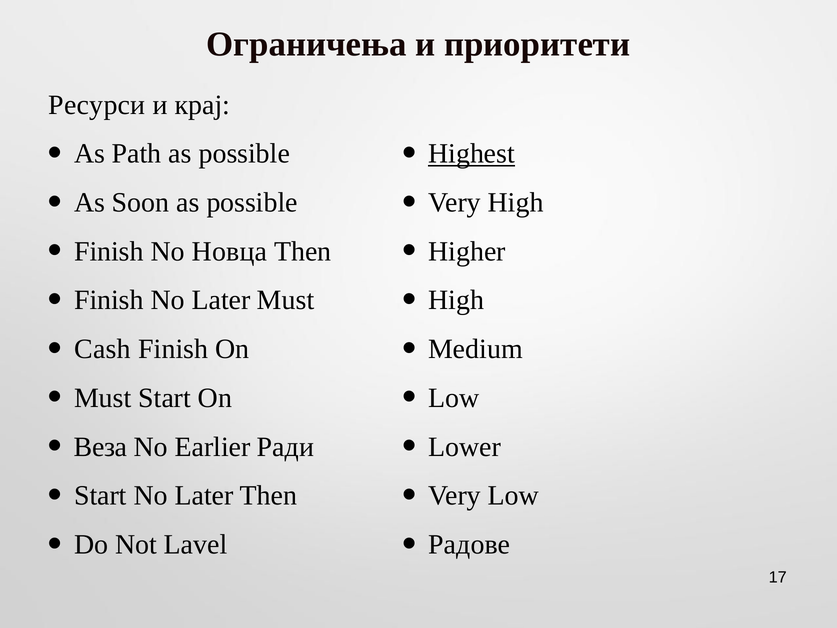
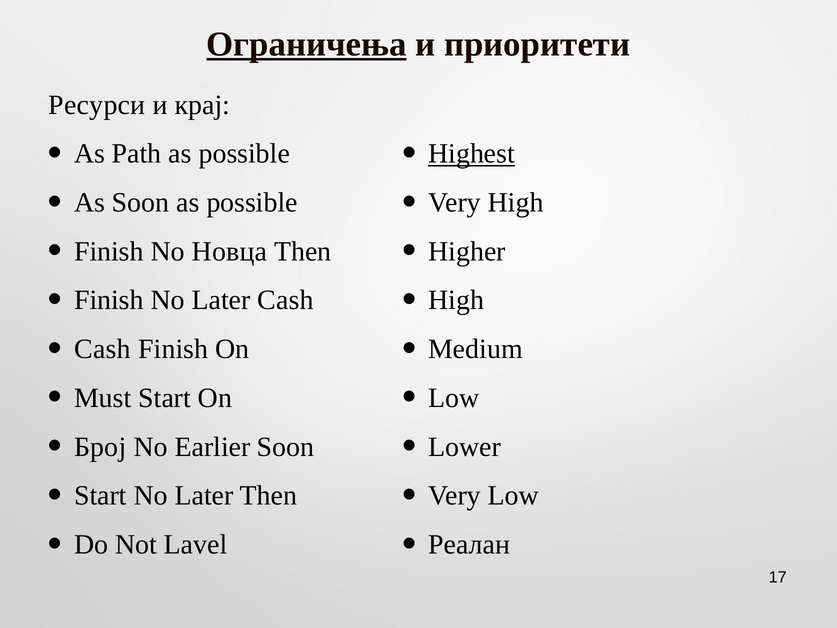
Ограничења underline: none -> present
Later Must: Must -> Cash
Веза: Веза -> Број
Earlier Ради: Ради -> Soon
Радове: Радове -> Реалан
